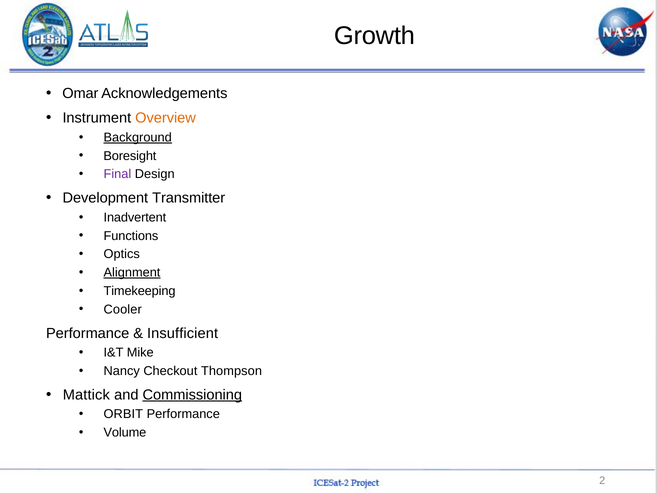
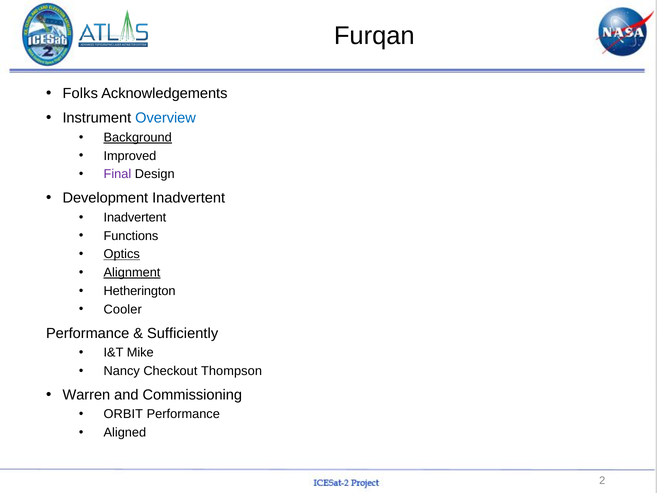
Growth: Growth -> Furqan
Omar: Omar -> Folks
Overview colour: orange -> blue
Boresight: Boresight -> Improved
Development Transmitter: Transmitter -> Inadvertent
Optics underline: none -> present
Timekeeping: Timekeeping -> Hetherington
Insufficient: Insufficient -> Sufficiently
Mattick: Mattick -> Warren
Commissioning underline: present -> none
Volume: Volume -> Aligned
